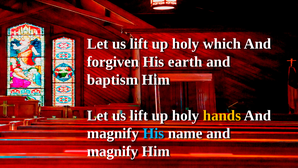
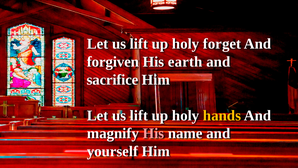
which: which -> forget
baptism: baptism -> sacrifice
His at (153, 133) colour: light blue -> pink
magnify at (113, 151): magnify -> yourself
